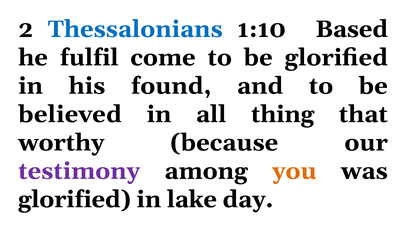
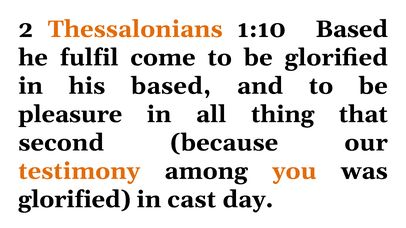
Thessalonians colour: blue -> orange
his found: found -> based
believed: believed -> pleasure
worthy: worthy -> second
testimony colour: purple -> orange
lake: lake -> cast
